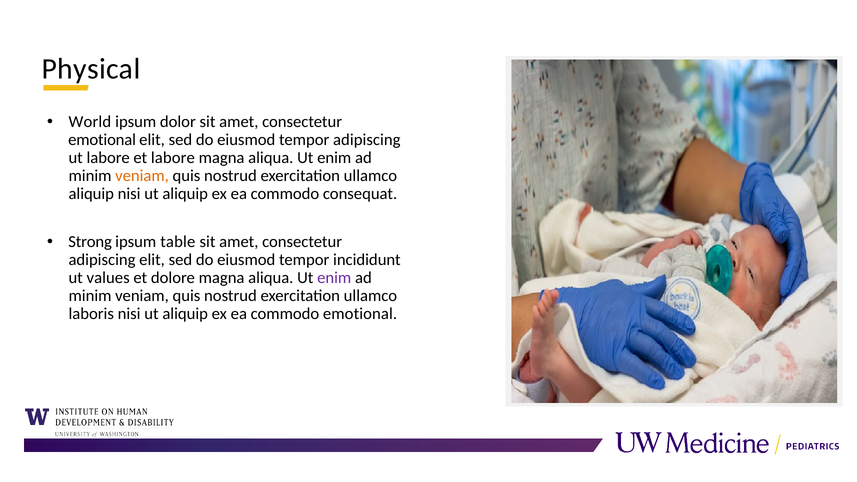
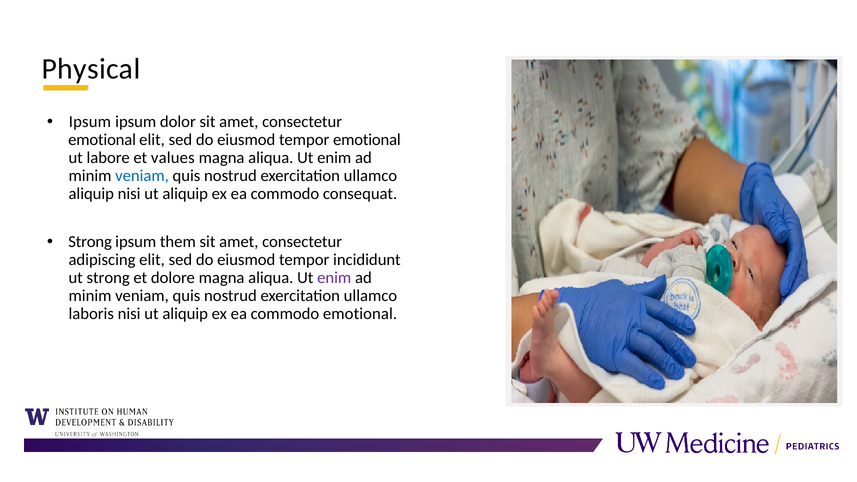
World at (90, 122): World -> Ipsum
tempor adipiscing: adipiscing -> emotional
et labore: labore -> values
veniam at (142, 176) colour: orange -> blue
table: table -> them
ut values: values -> strong
